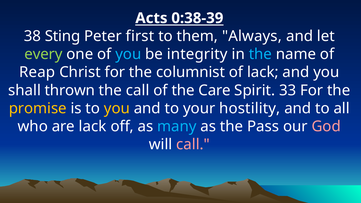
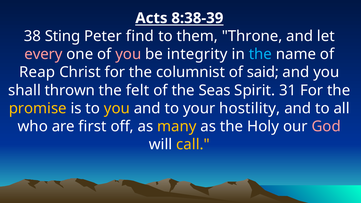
0:38-39: 0:38-39 -> 8:38-39
first: first -> find
Always: Always -> Throne
every colour: light green -> pink
you at (128, 54) colour: light blue -> pink
of lack: lack -> said
the call: call -> felt
Care: Care -> Seas
33: 33 -> 31
are lack: lack -> first
many colour: light blue -> yellow
Pass: Pass -> Holy
call at (193, 144) colour: pink -> yellow
